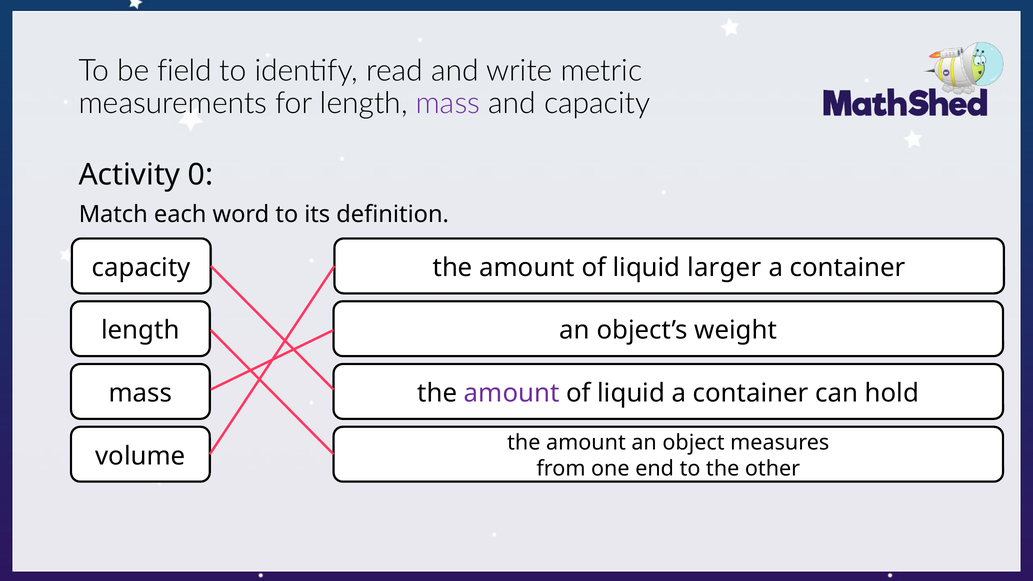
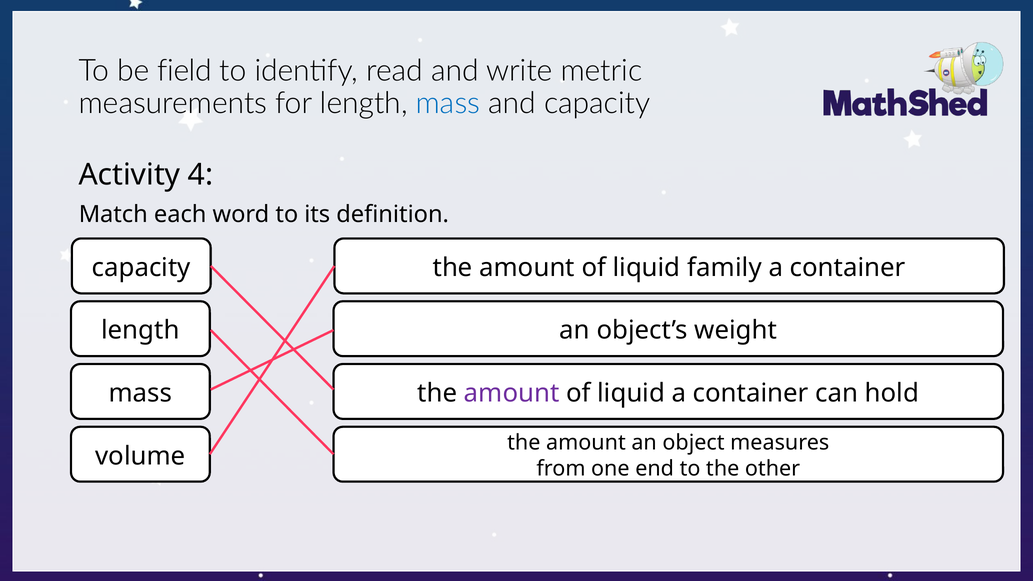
mass at (448, 103) colour: purple -> blue
0: 0 -> 4
larger: larger -> family
